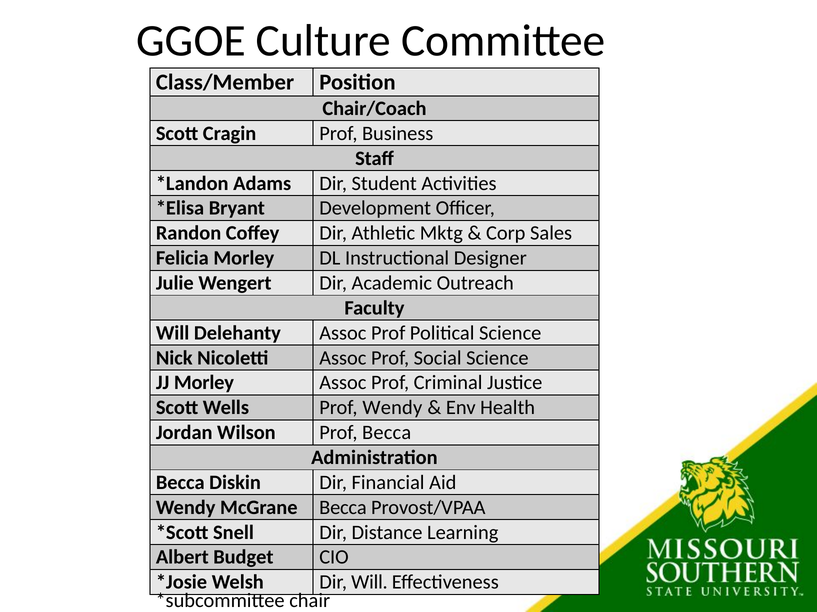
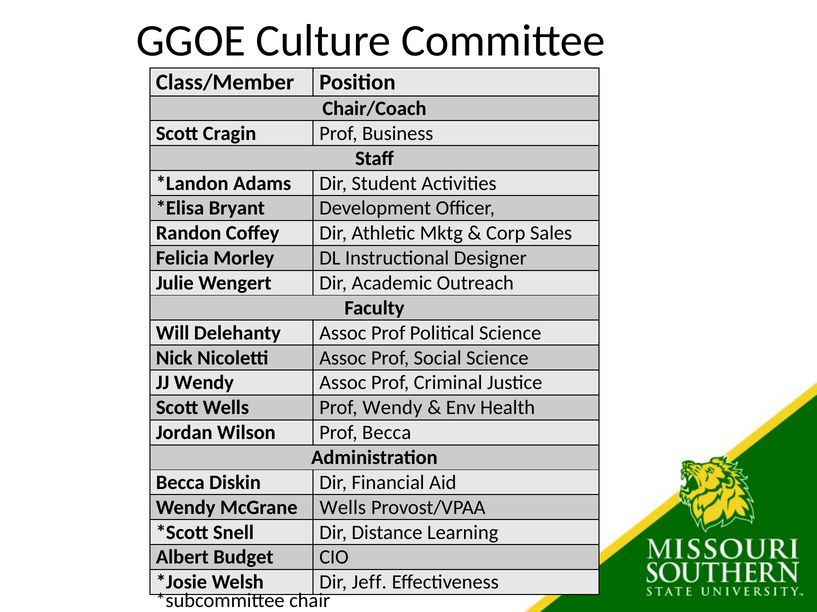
JJ Morley: Morley -> Wendy
McGrane Becca: Becca -> Wells
Dir Will: Will -> Jeff
